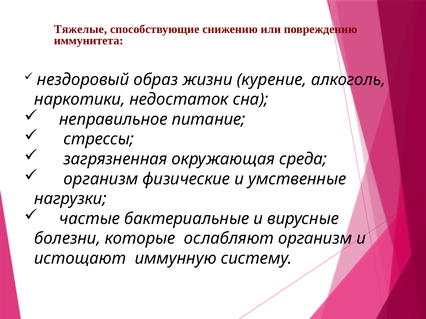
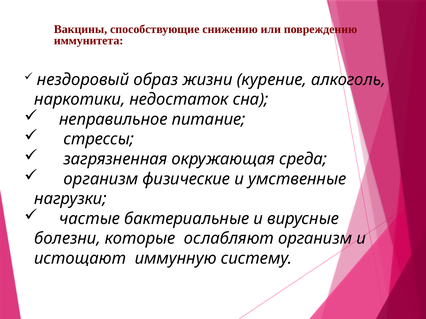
Тяжелые: Тяжелые -> Вакцины
